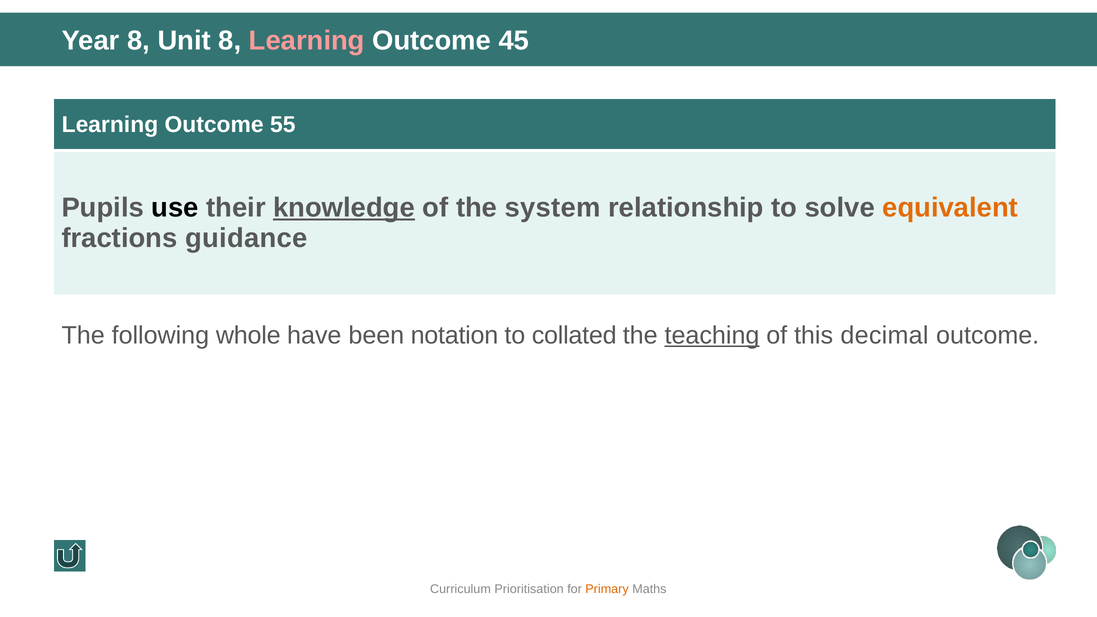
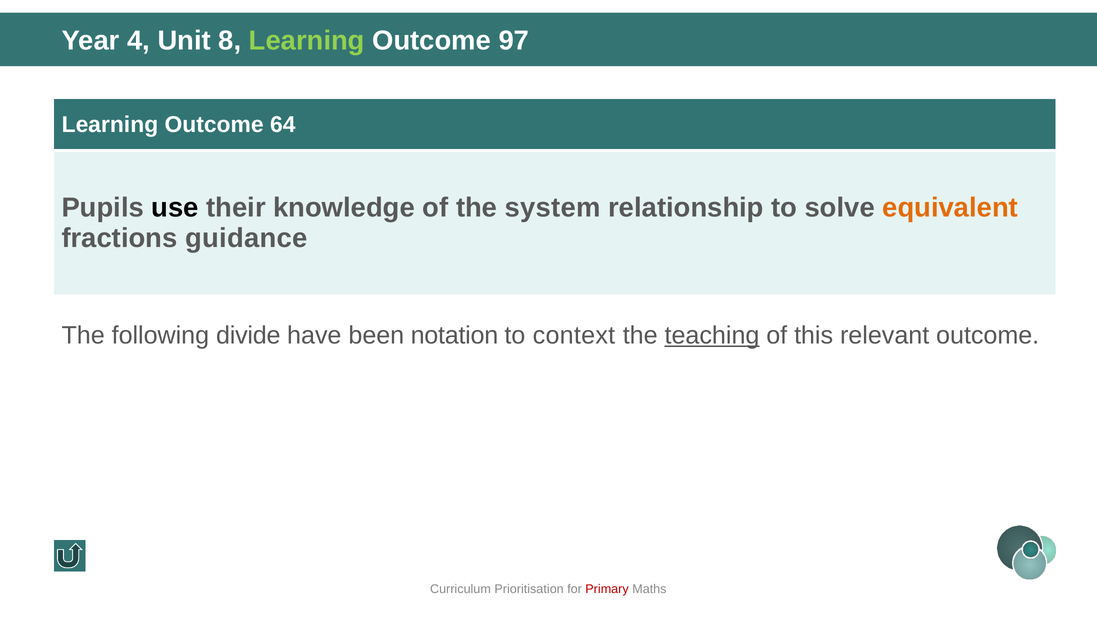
Year 8: 8 -> 4
Learning at (307, 41) colour: pink -> light green
45: 45 -> 97
55: 55 -> 64
knowledge underline: present -> none
whole: whole -> divide
collated: collated -> context
decimal: decimal -> relevant
Primary colour: orange -> red
